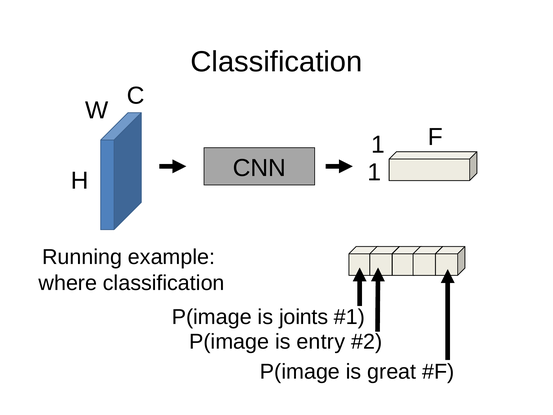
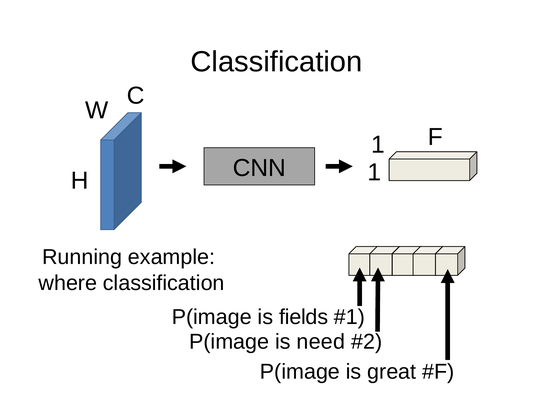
joints: joints -> fields
entry: entry -> need
